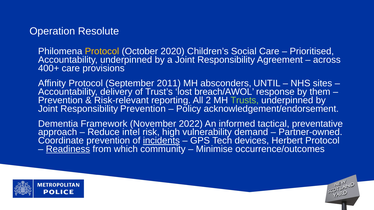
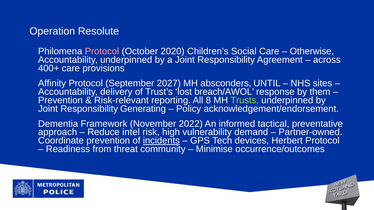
Protocol at (102, 51) colour: yellow -> pink
Prioritised: Prioritised -> Otherwise
2011: 2011 -> 2027
2: 2 -> 8
Responsibility Prevention: Prevention -> Generating
Readiness underline: present -> none
which: which -> threat
